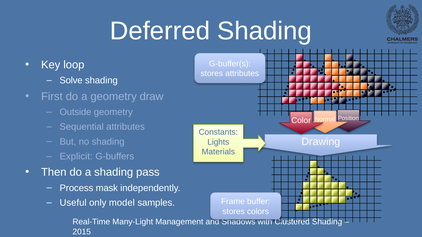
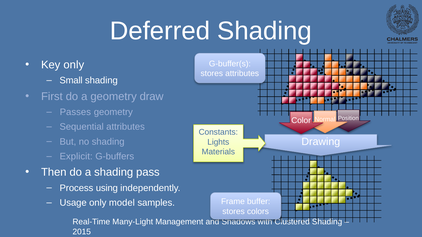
Key loop: loop -> only
Solve: Solve -> Small
Outside: Outside -> Passes
mask: mask -> using
Useful: Useful -> Usage
